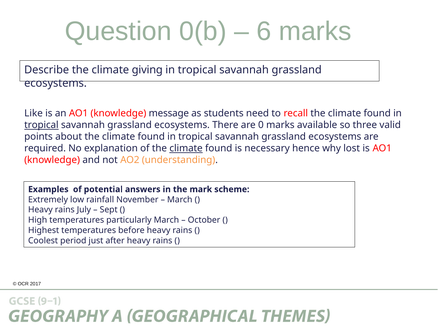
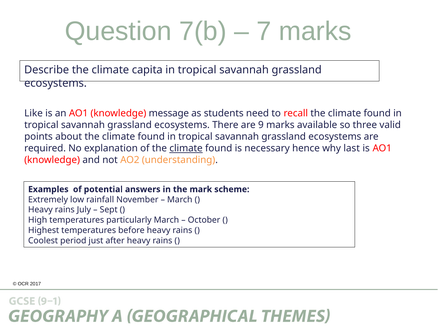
0(b: 0(b -> 7(b
6: 6 -> 7
giving: giving -> capita
tropical at (41, 125) underline: present -> none
0: 0 -> 9
lost: lost -> last
